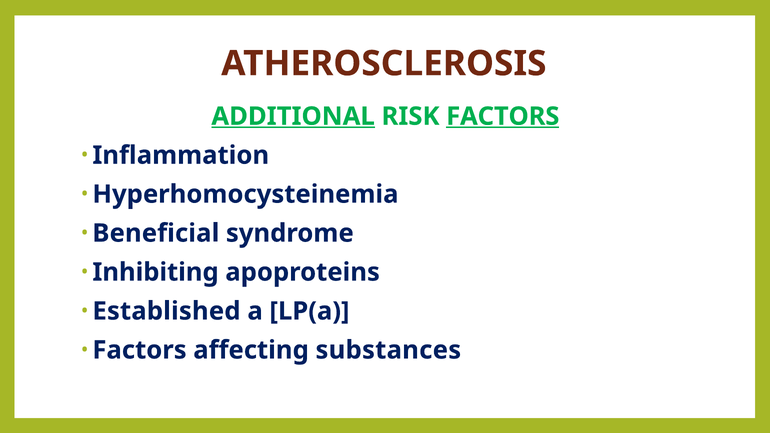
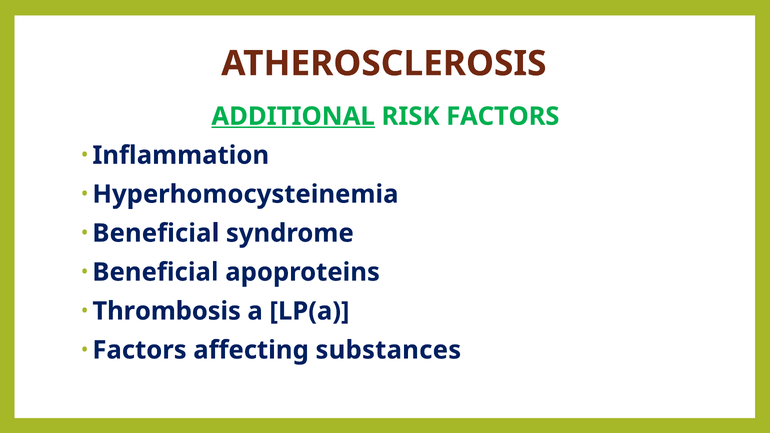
FACTORS at (503, 116) underline: present -> none
Inhibiting at (156, 272): Inhibiting -> Beneficial
Established: Established -> Thrombosis
